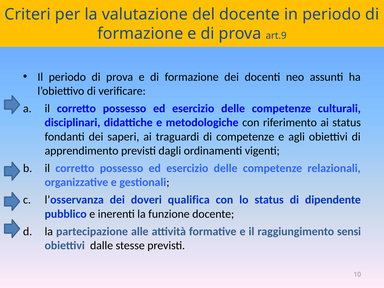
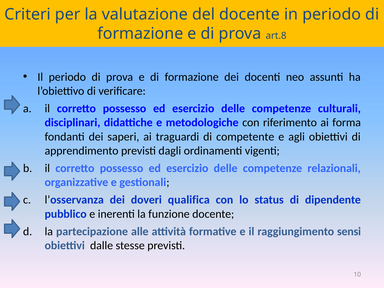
art.9: art.9 -> art.8
ai status: status -> forma
di competenze: competenze -> competente
